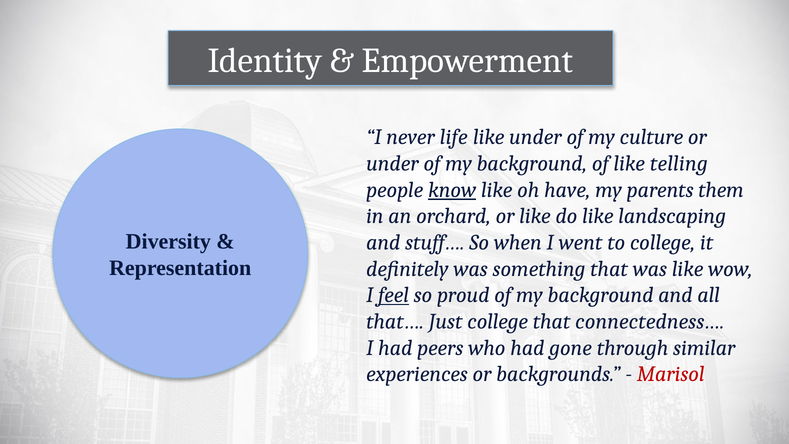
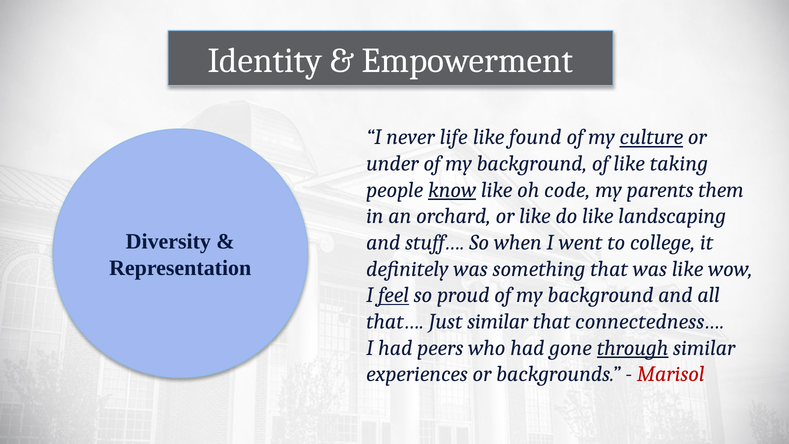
like under: under -> found
culture underline: none -> present
telling: telling -> taking
have: have -> code
Just college: college -> similar
through underline: none -> present
